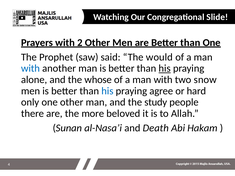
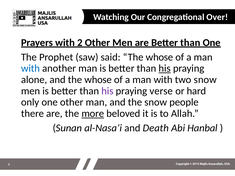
Slide: Slide -> Over
said The would: would -> whose
his at (107, 91) colour: blue -> purple
agree: agree -> verse
the study: study -> snow
more underline: none -> present
Hakam: Hakam -> Hanbal
